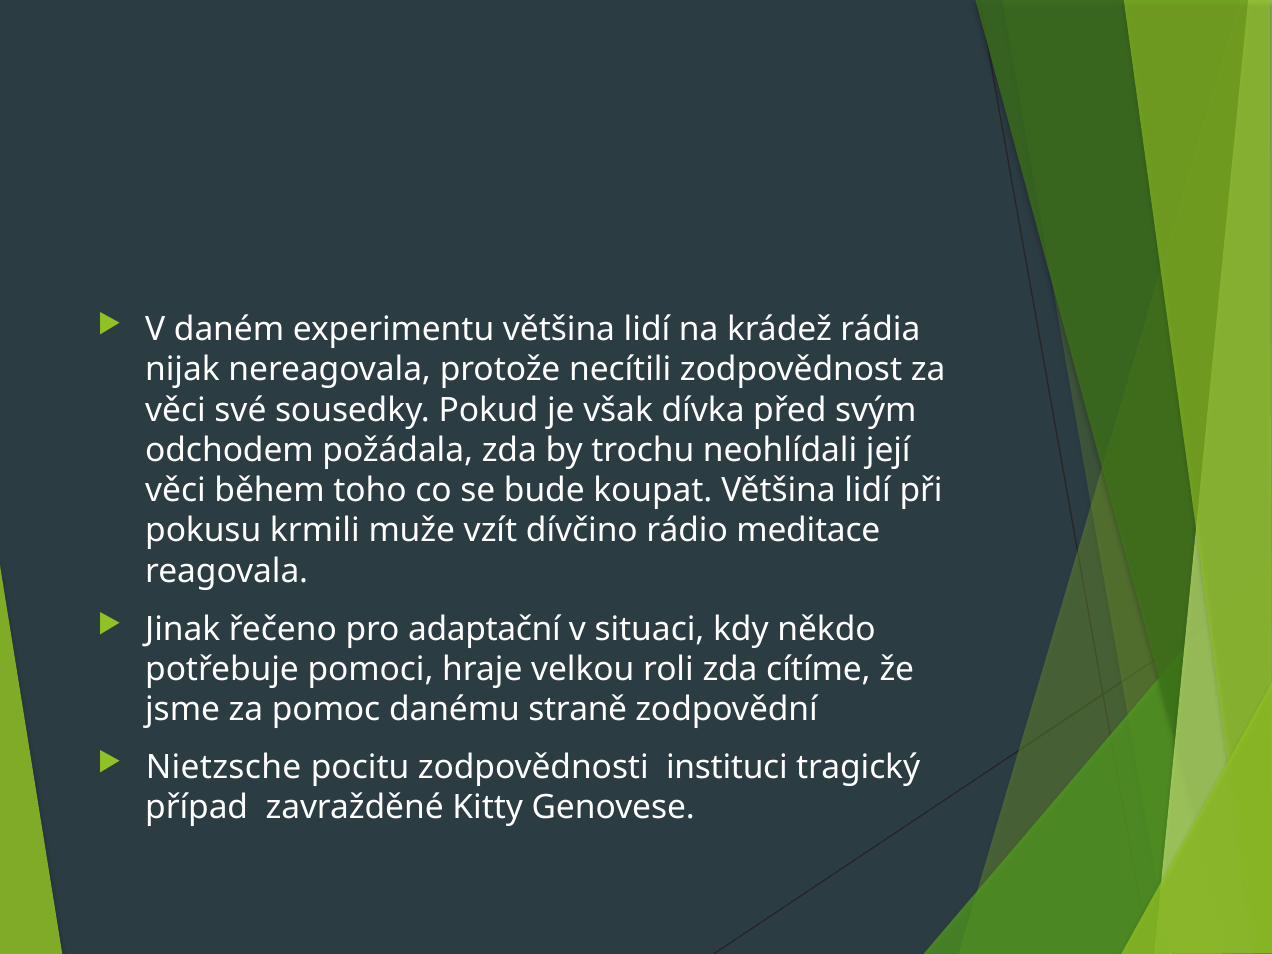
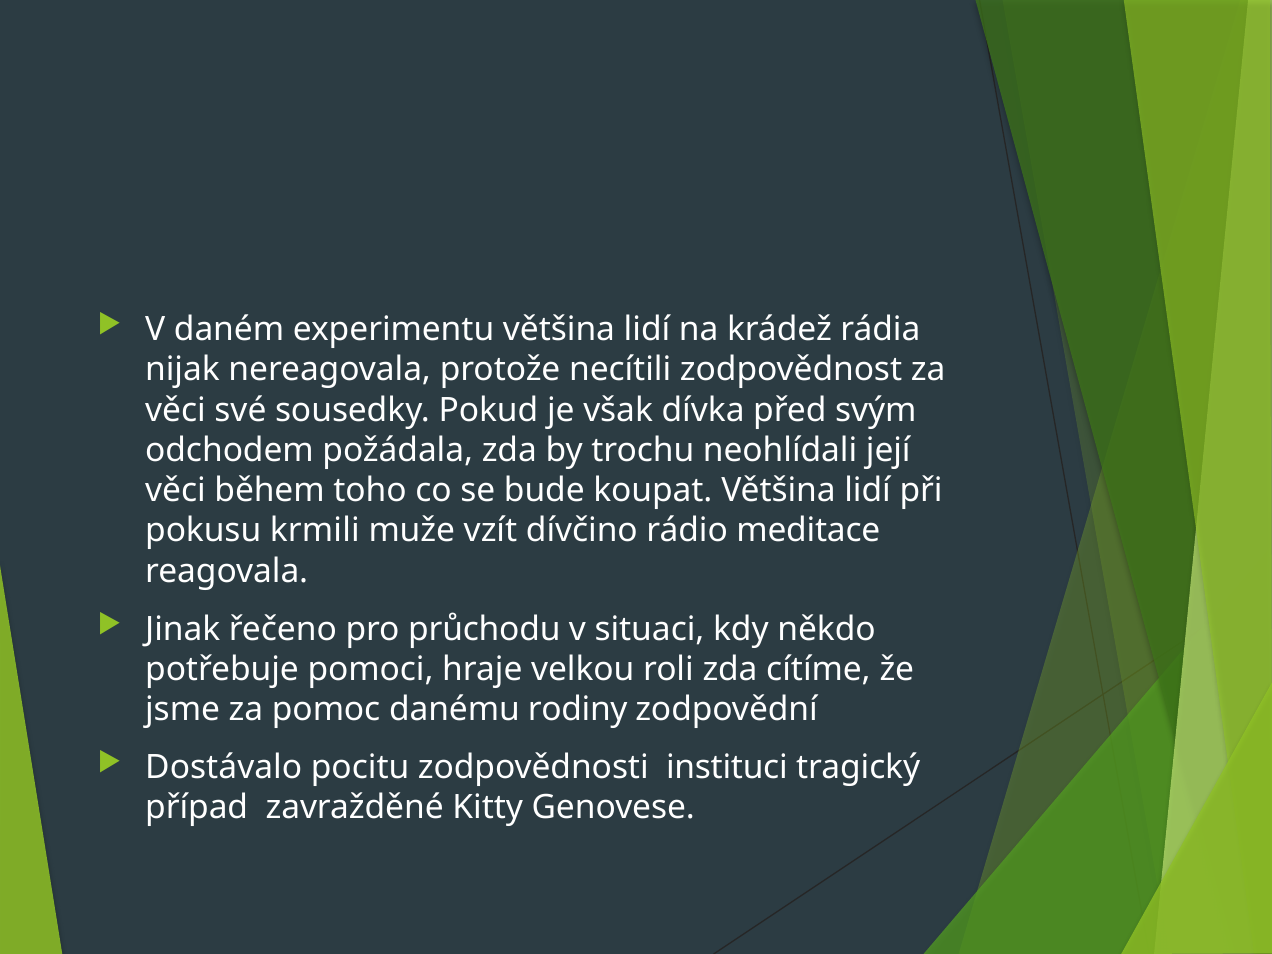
adaptační: adaptační -> průchodu
straně: straně -> rodiny
Nietzsche: Nietzsche -> Dostávalo
